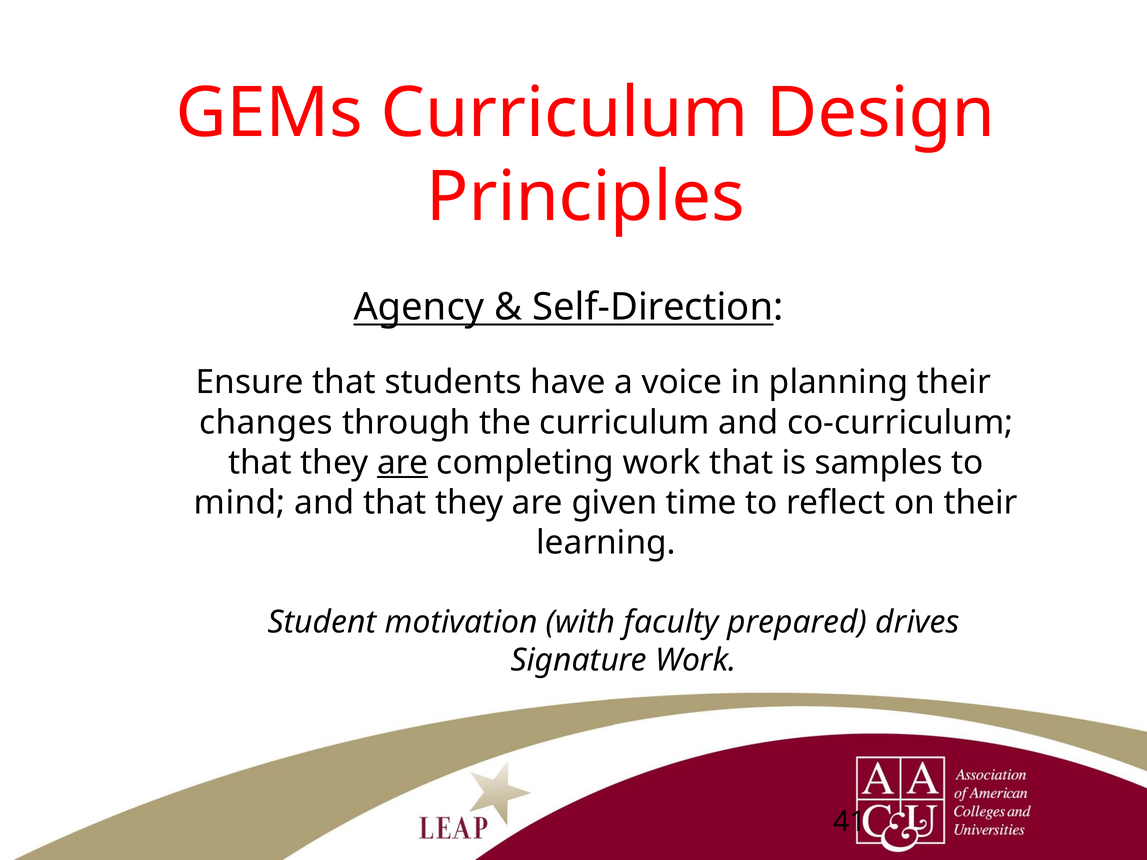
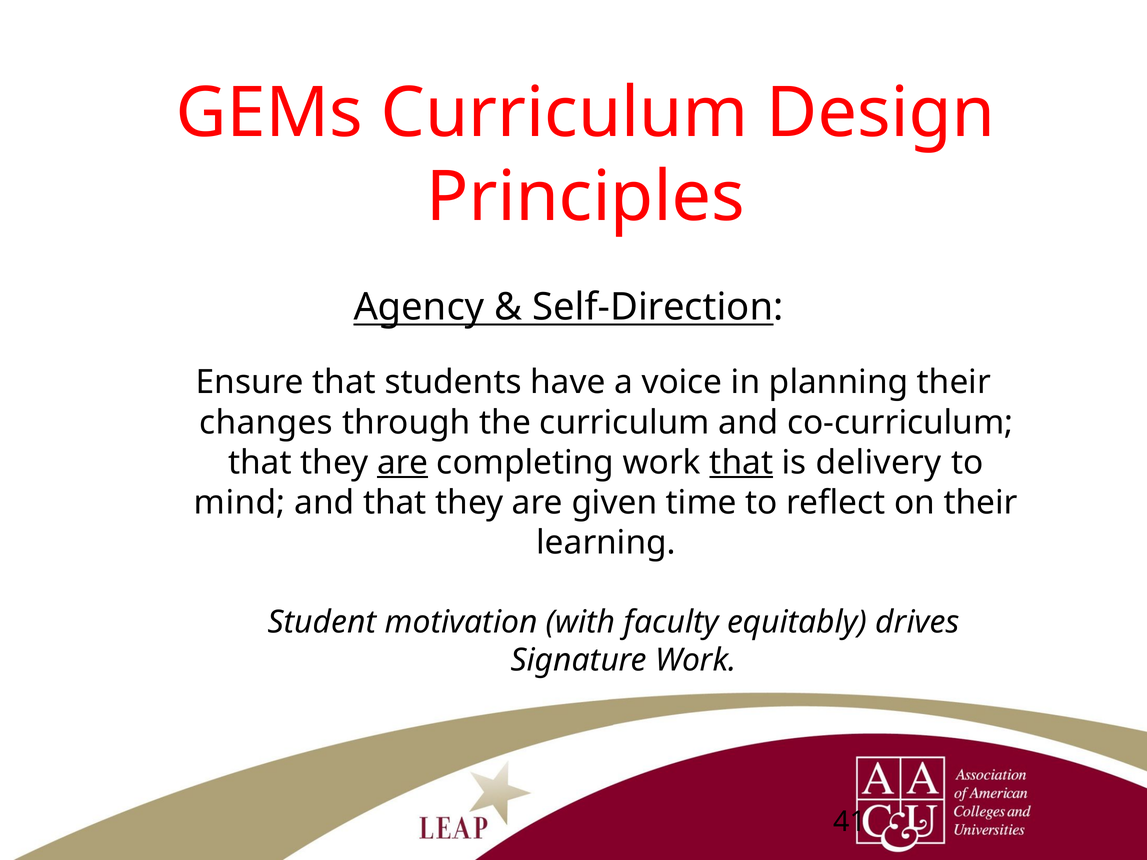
that at (741, 463) underline: none -> present
samples: samples -> delivery
prepared: prepared -> equitably
